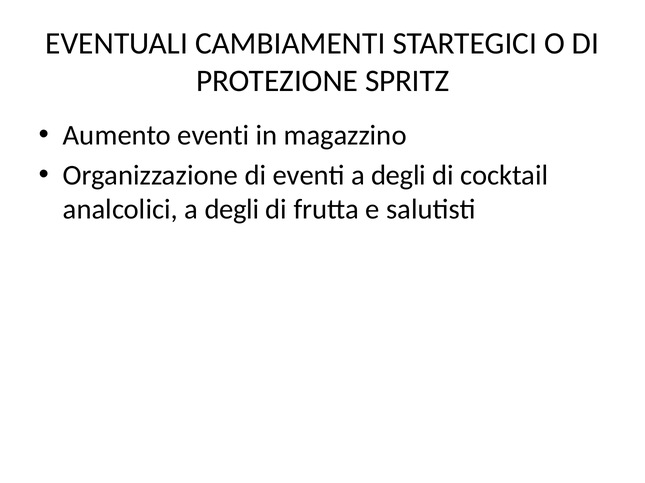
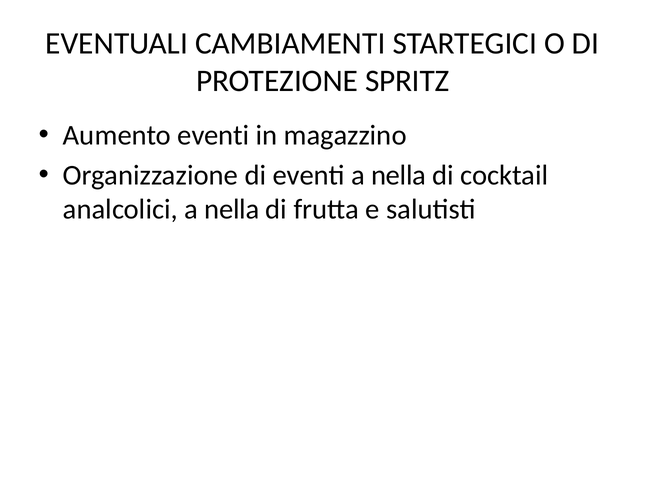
eventi a degli: degli -> nella
analcolici a degli: degli -> nella
